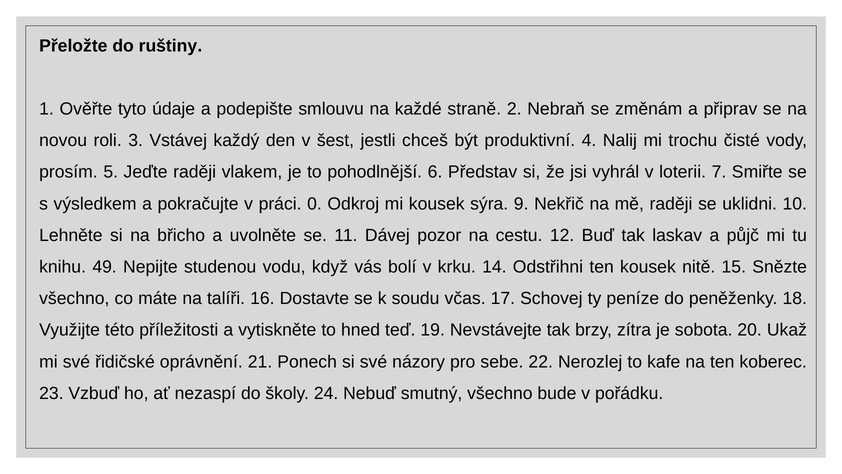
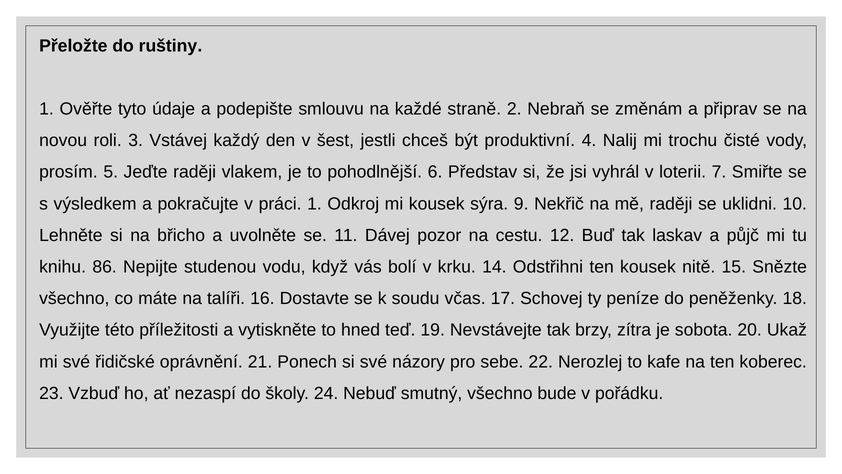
práci 0: 0 -> 1
49: 49 -> 86
